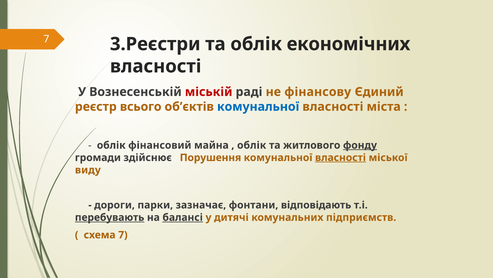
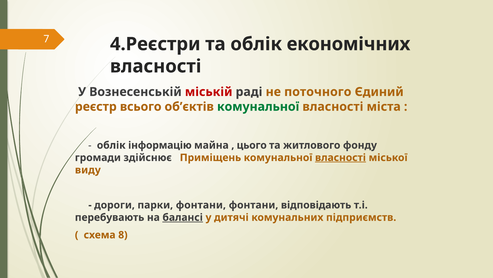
3.Реєстри: 3.Реєстри -> 4.Реєстри
фінансову: фінансову -> поточного
комунальної at (258, 106) colour: blue -> green
фінансовий: фінансовий -> інформацію
облік at (252, 145): облік -> цього
фонду underline: present -> none
Порушення: Порушення -> Приміщень
парки зазначає: зазначає -> фонтани
перебувають underline: present -> none
схема 7: 7 -> 8
